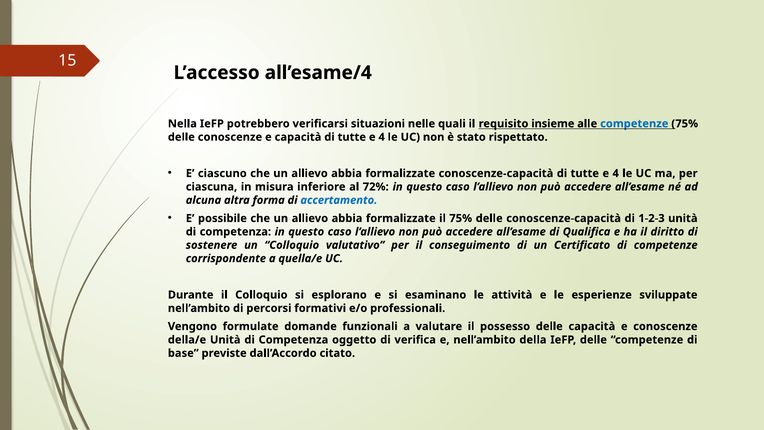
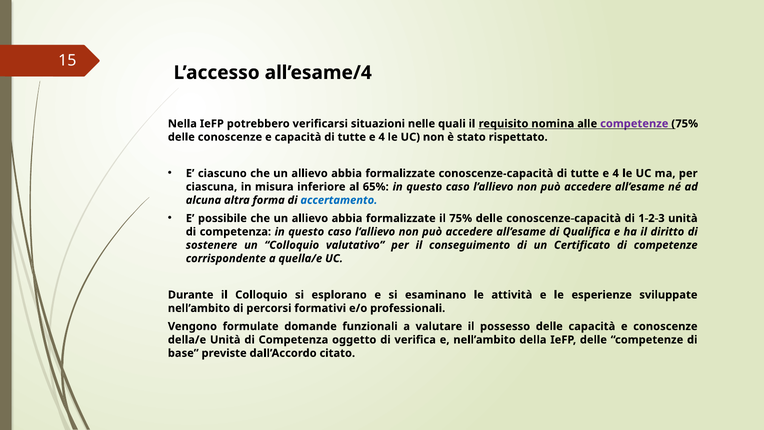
insieme: insieme -> nomina
competenze at (634, 124) colour: blue -> purple
72%: 72% -> 65%
